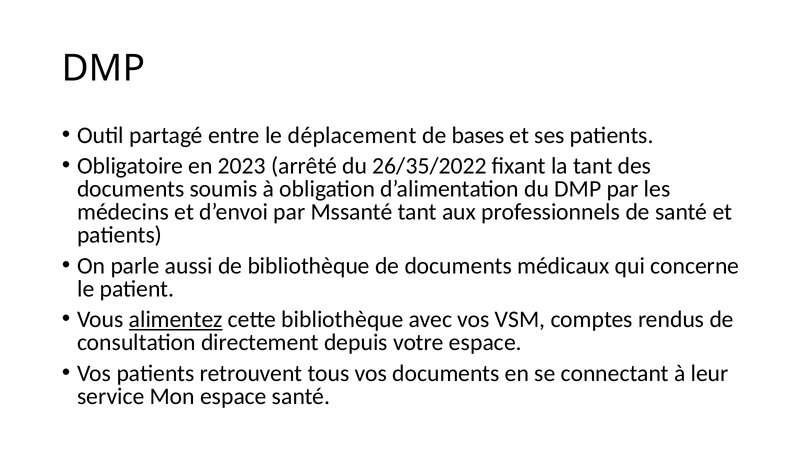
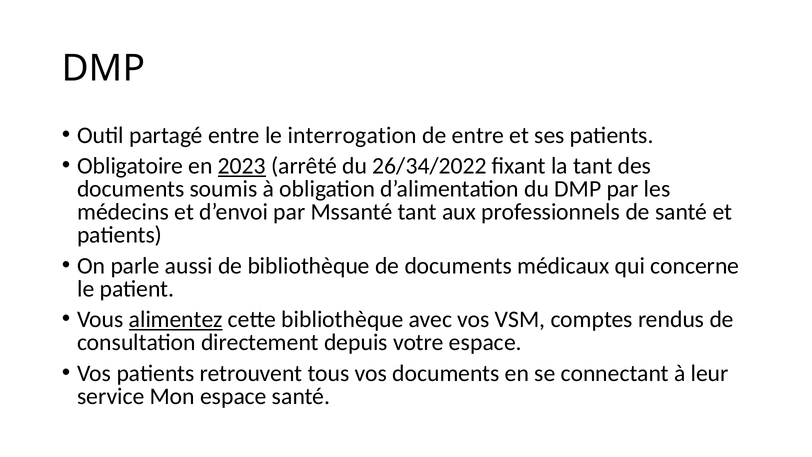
déplacement: déplacement -> interrogation
de bases: bases -> entre
2023 underline: none -> present
26/35/2022: 26/35/2022 -> 26/34/2022
